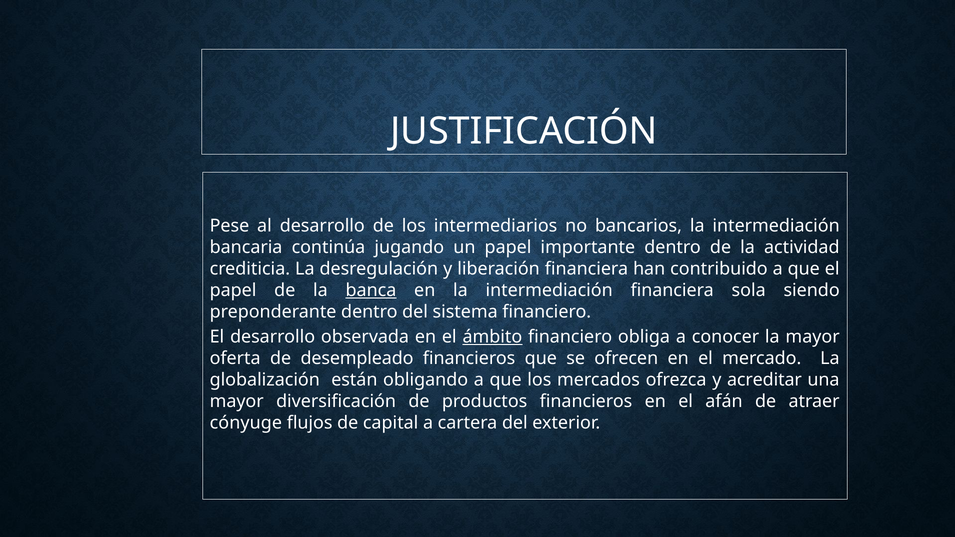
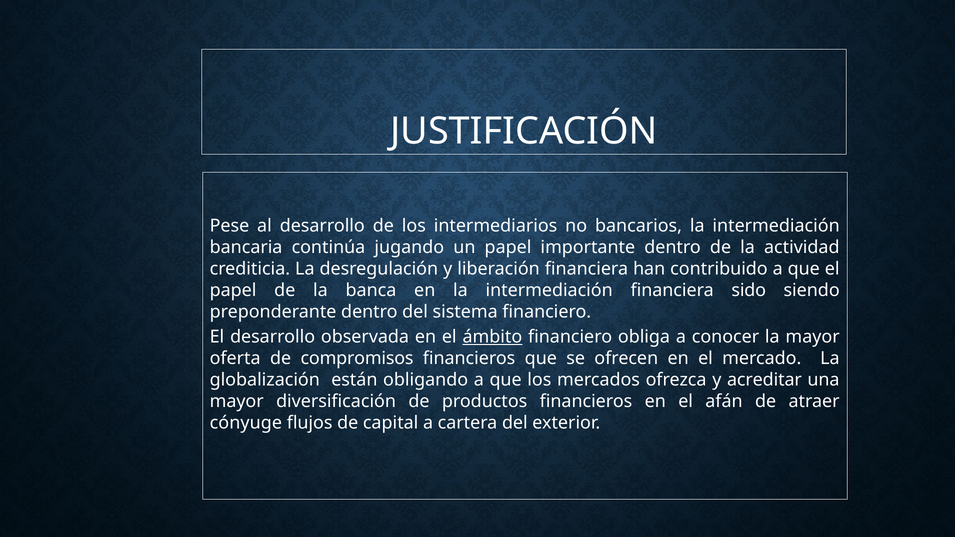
banca underline: present -> none
sola: sola -> sido
desempleado: desempleado -> compromisos
